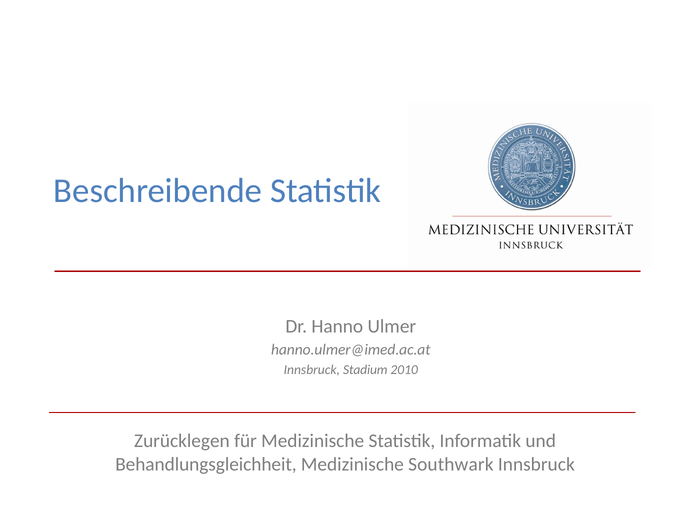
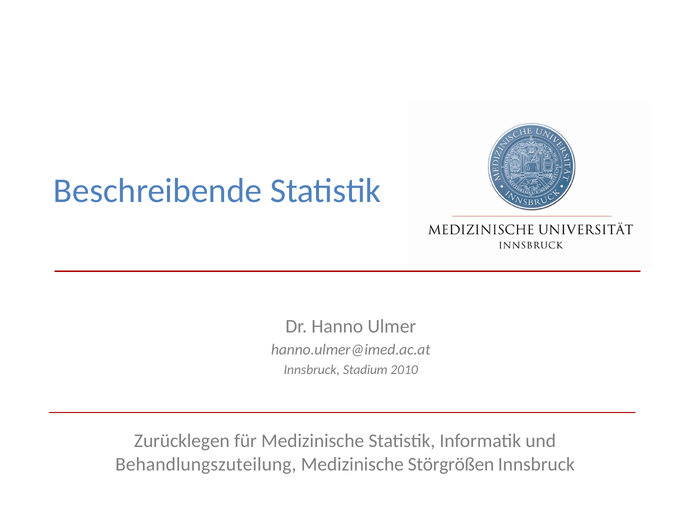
Behandlungsgleichheit: Behandlungsgleichheit -> Behandlungszuteilung
Southwark: Southwark -> Störgrößen
